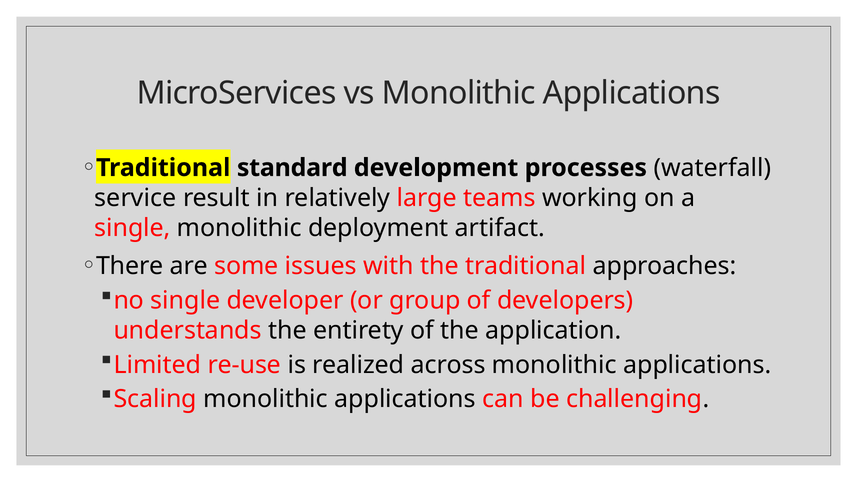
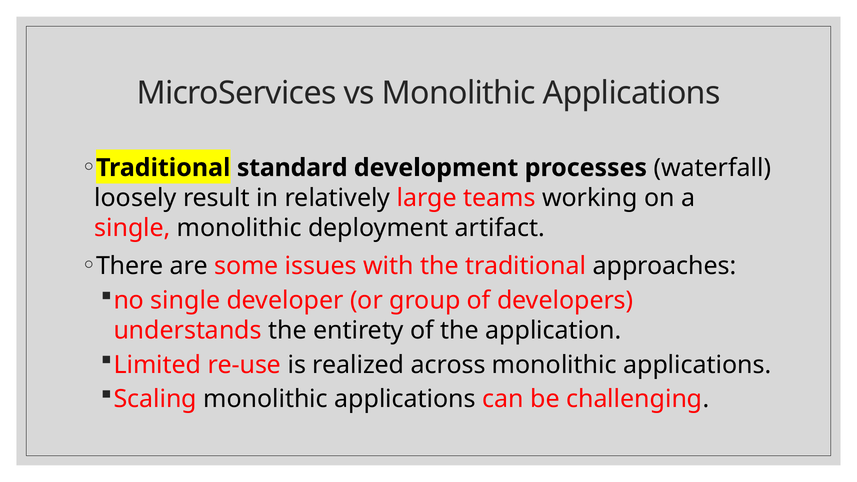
service: service -> loosely
